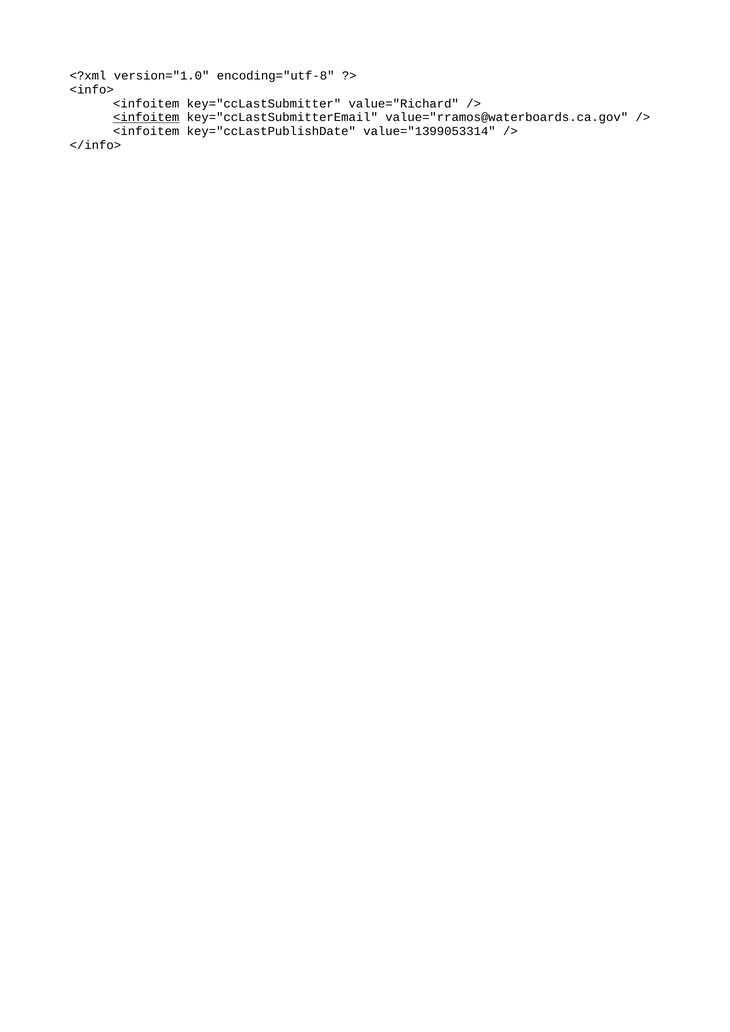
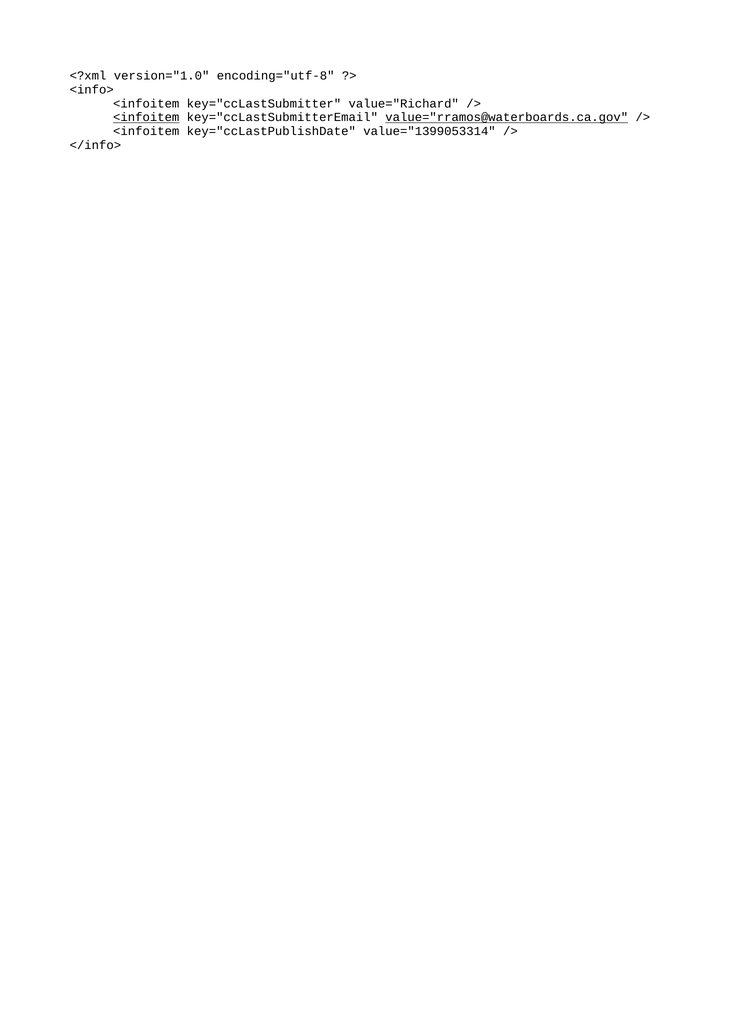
value="rramos@waterboards.ca.gov underline: none -> present
